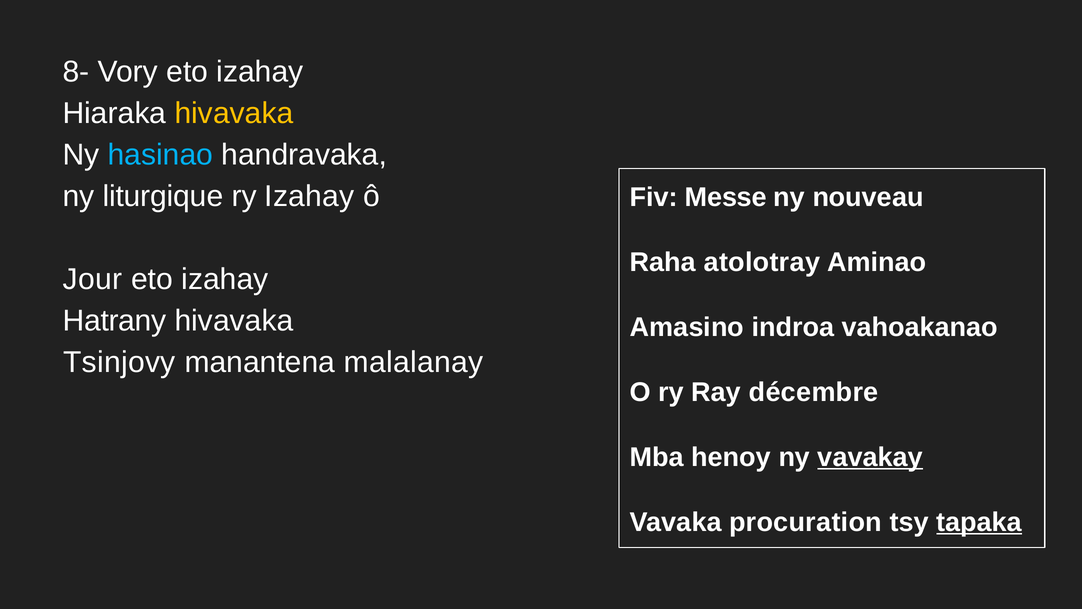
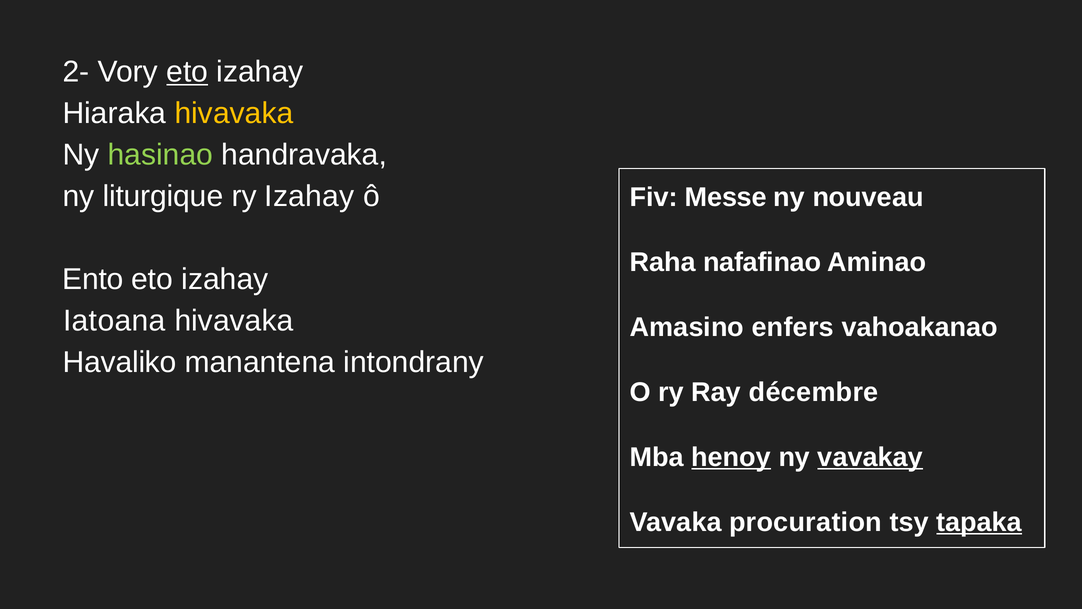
8-: 8- -> 2-
eto at (187, 72) underline: none -> present
hasinao colour: light blue -> light green
atolotray: atolotray -> nafafinao
Jour: Jour -> Ento
Hatrany: Hatrany -> Iatoana
indroa: indroa -> enfers
Tsinjovy: Tsinjovy -> Havaliko
malalanay: malalanay -> intondrany
henoy underline: none -> present
